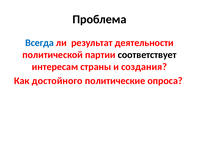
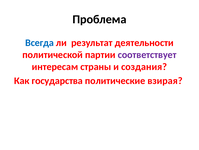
соответствует colour: black -> purple
достойного: достойного -> государства
опроса: опроса -> взирая
